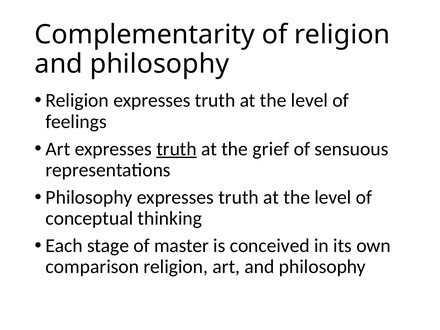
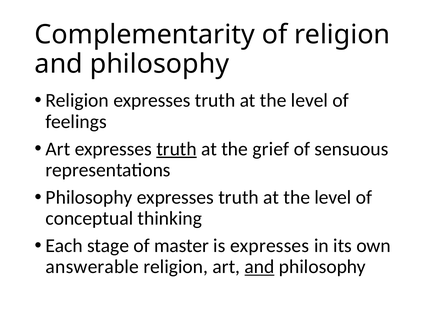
is conceived: conceived -> expresses
comparison: comparison -> answerable
and at (260, 267) underline: none -> present
